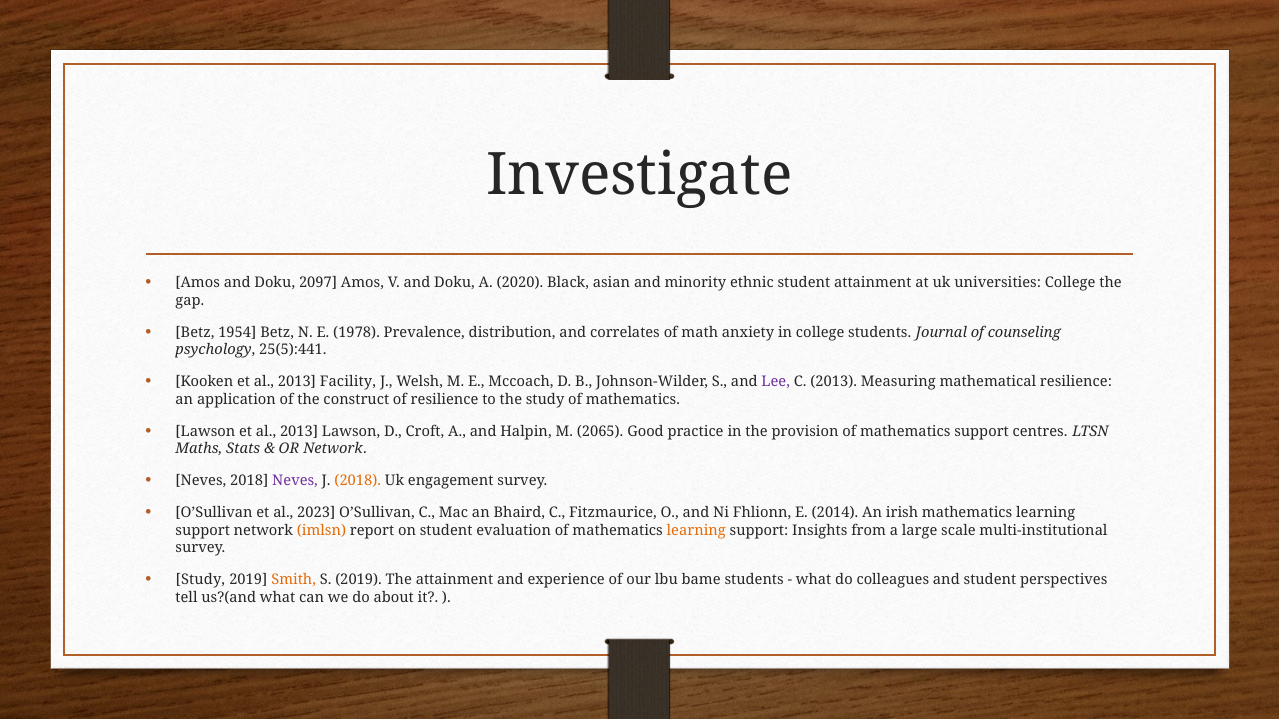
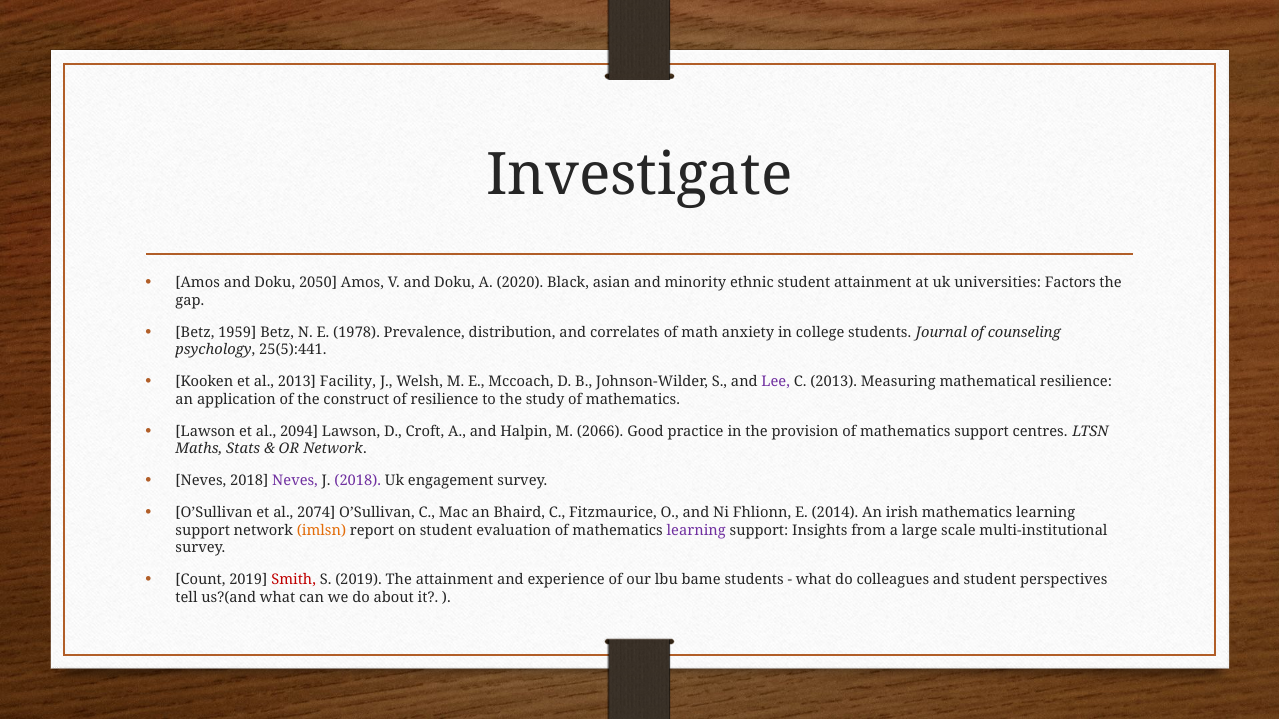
2097: 2097 -> 2050
universities College: College -> Factors
1954: 1954 -> 1959
Lawson et al 2013: 2013 -> 2094
2065: 2065 -> 2066
2018 at (358, 481) colour: orange -> purple
2023: 2023 -> 2074
learning at (696, 531) colour: orange -> purple
Study at (200, 580): Study -> Count
Smith colour: orange -> red
